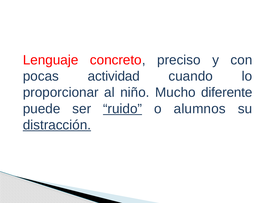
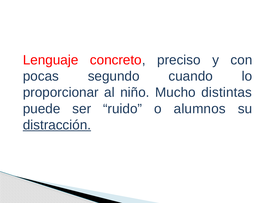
actividad: actividad -> segundo
diferente: diferente -> distintas
ruido underline: present -> none
